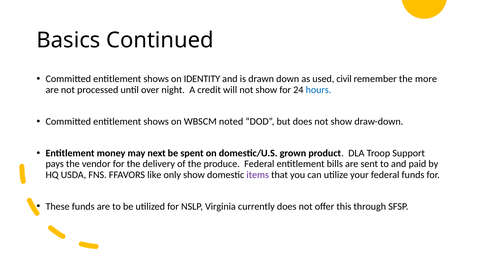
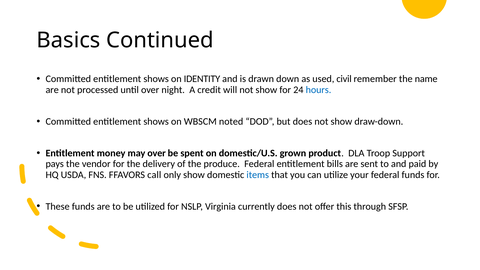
more: more -> name
may next: next -> over
like: like -> call
items colour: purple -> blue
